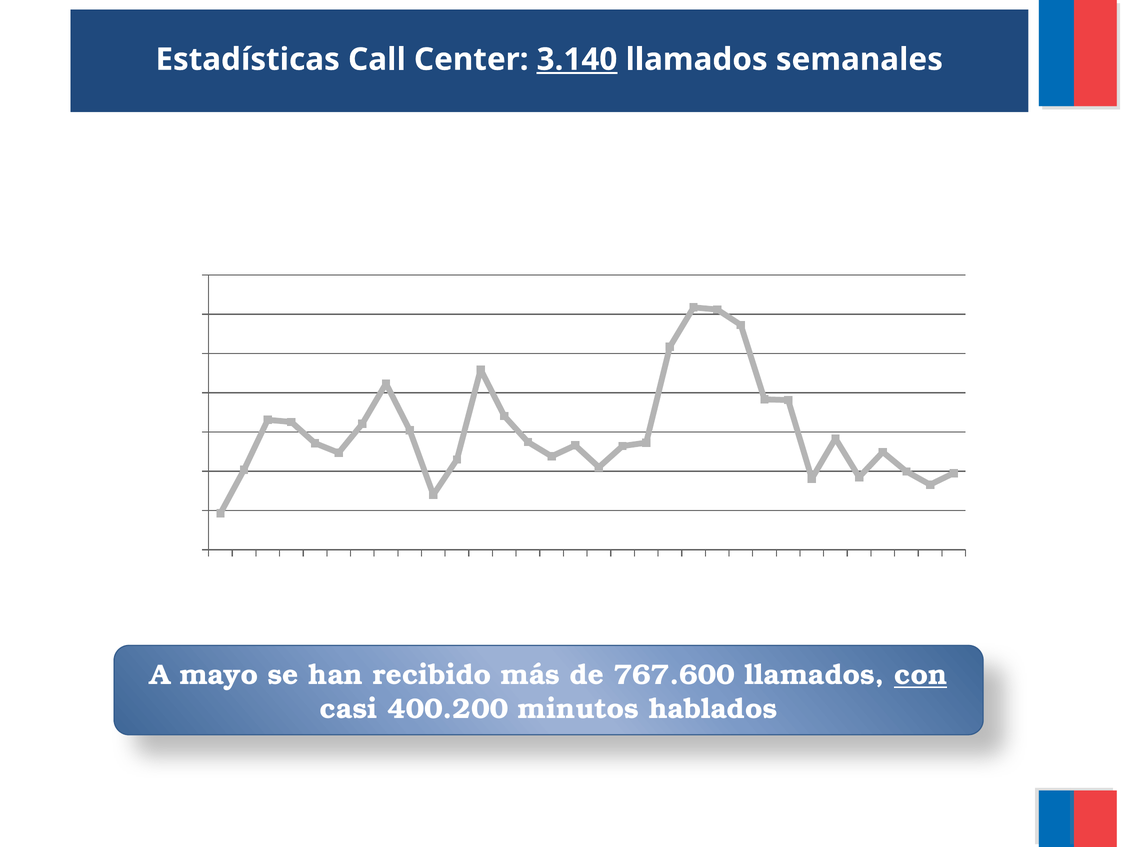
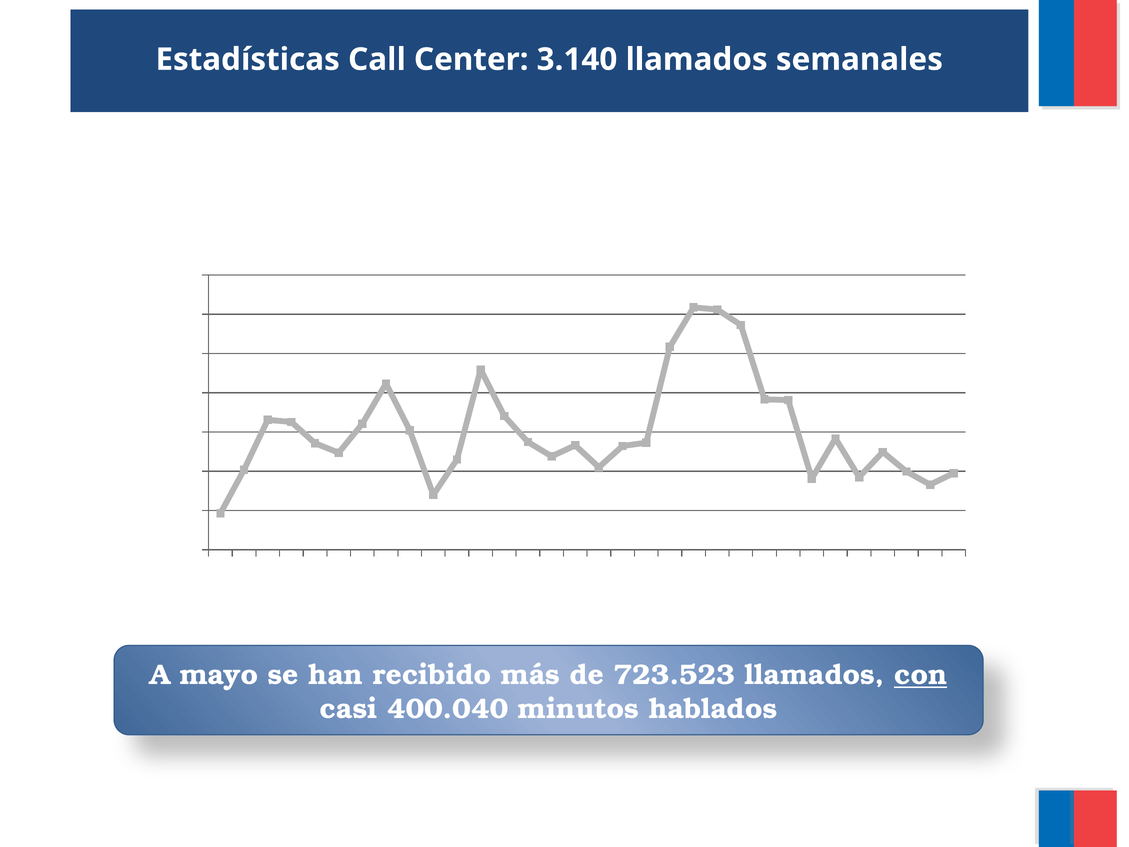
3.140 underline: present -> none
767.600: 767.600 -> 723.523
400.200: 400.200 -> 400.040
